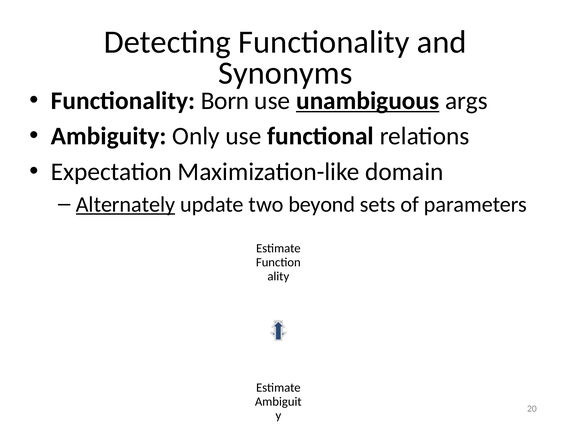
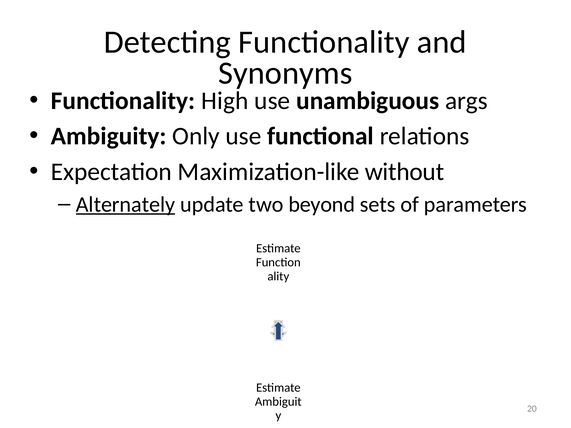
Born: Born -> High
unambiguous underline: present -> none
domain: domain -> without
